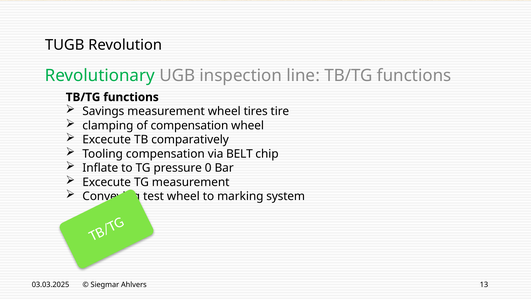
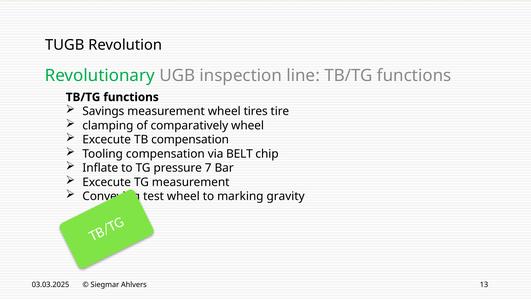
of compensation: compensation -> comparatively
TB comparatively: comparatively -> compensation
0: 0 -> 7
system: system -> gravity
